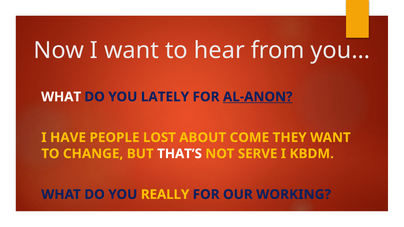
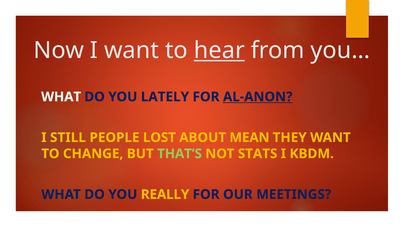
hear underline: none -> present
HAVE: HAVE -> STILL
COME: COME -> MEAN
THAT’S colour: white -> light green
SERVE: SERVE -> STATS
WORKING: WORKING -> MEETINGS
